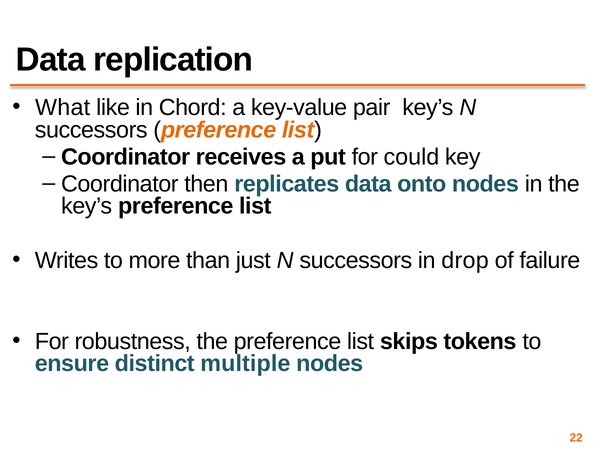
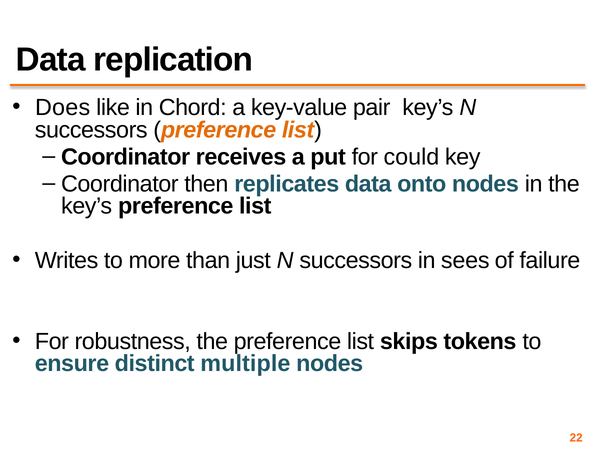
What: What -> Does
drop: drop -> sees
